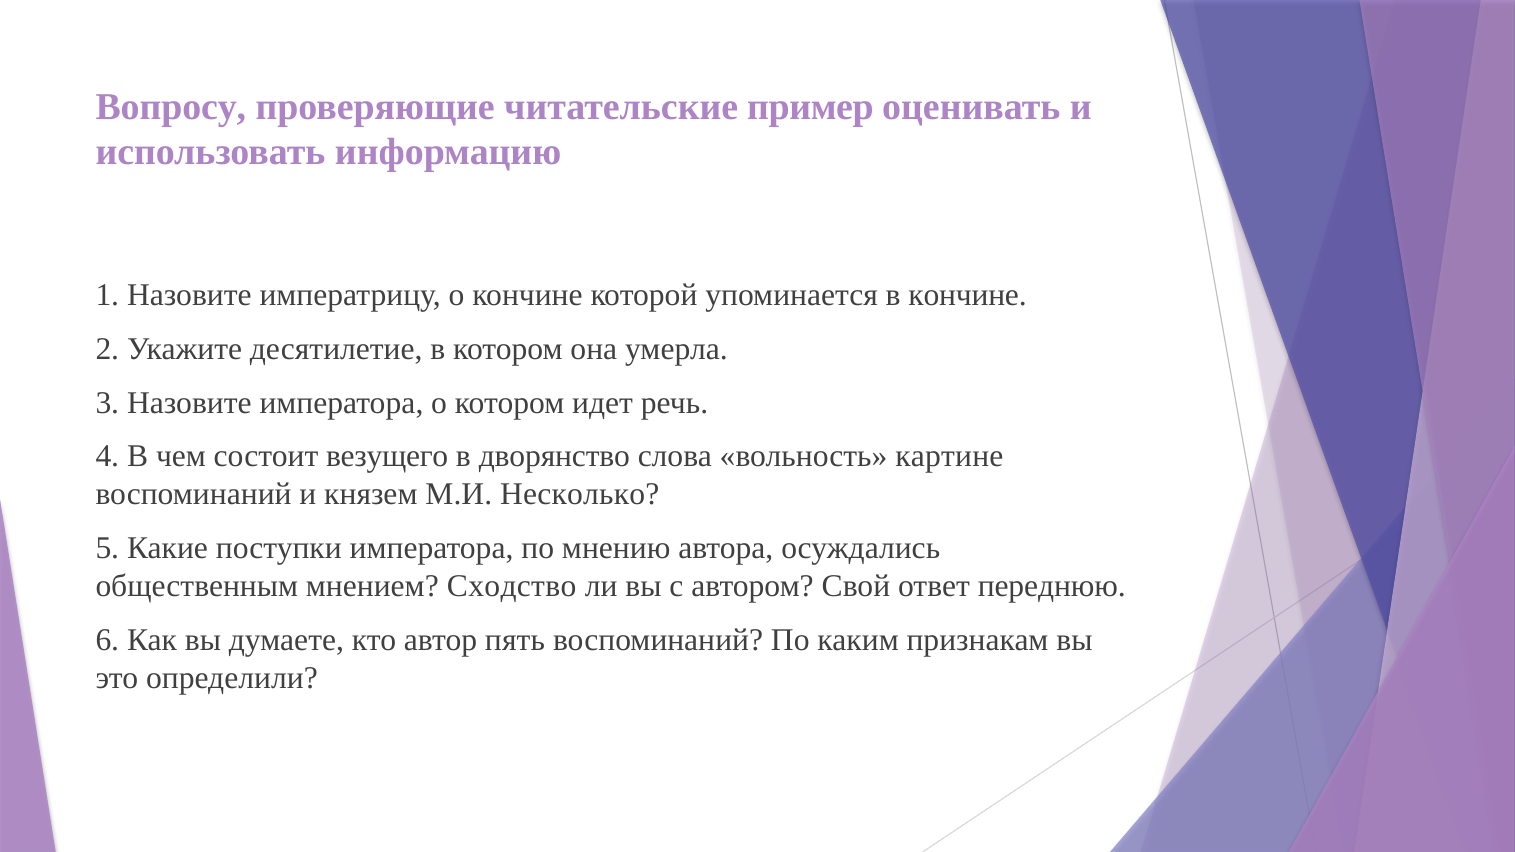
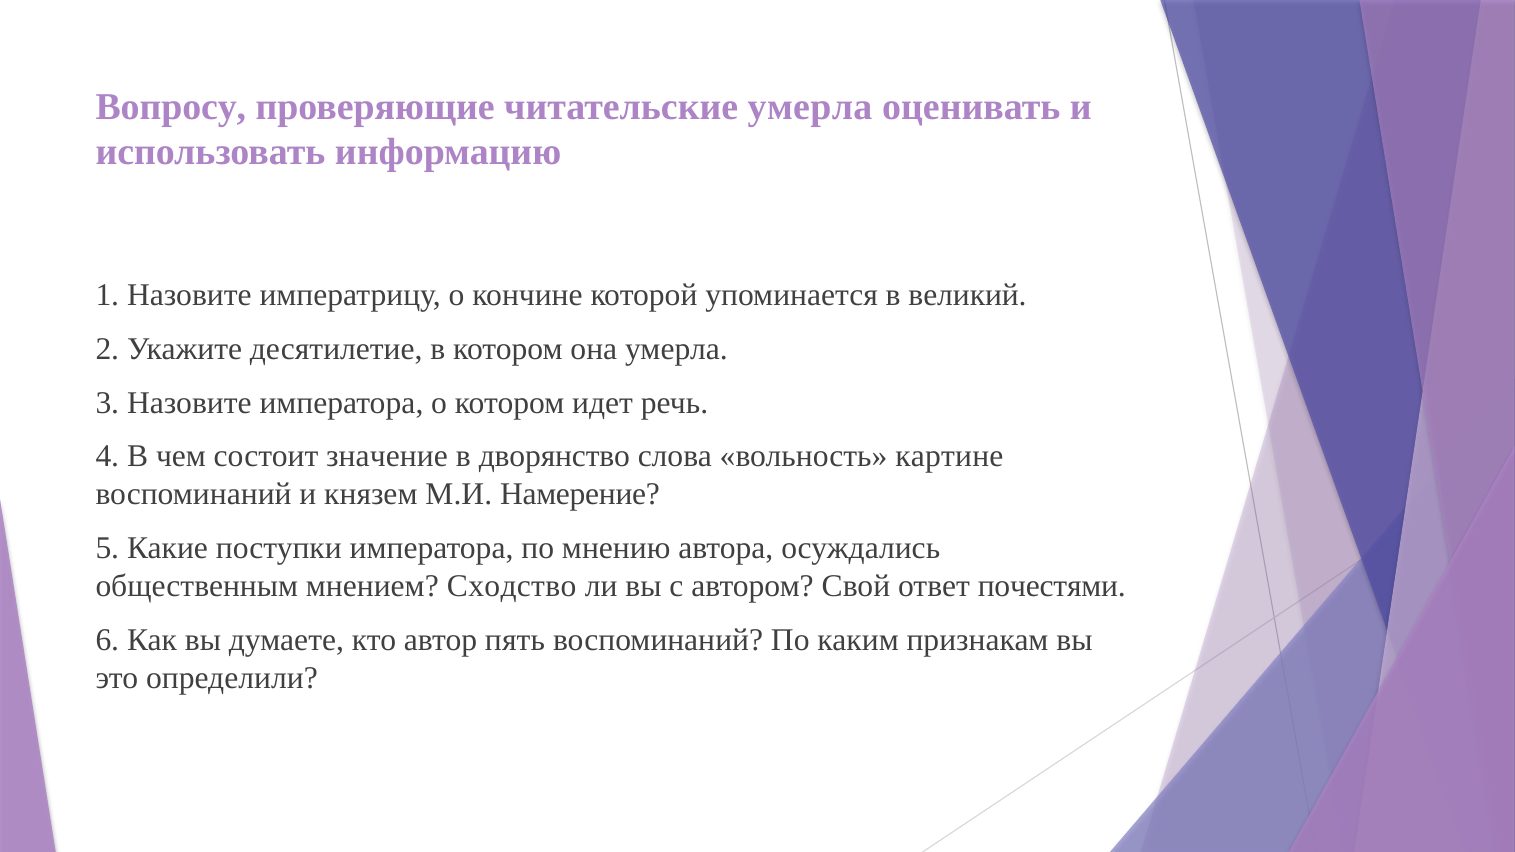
читательские пример: пример -> умерла
в кончине: кончине -> великий
везущего: везущего -> значение
Несколько: Несколько -> Намерение
переднюю: переднюю -> почестями
